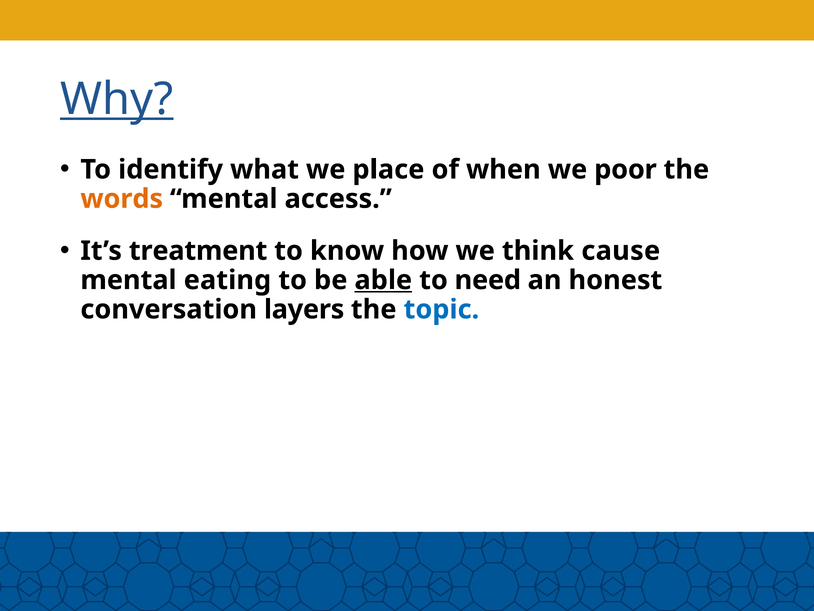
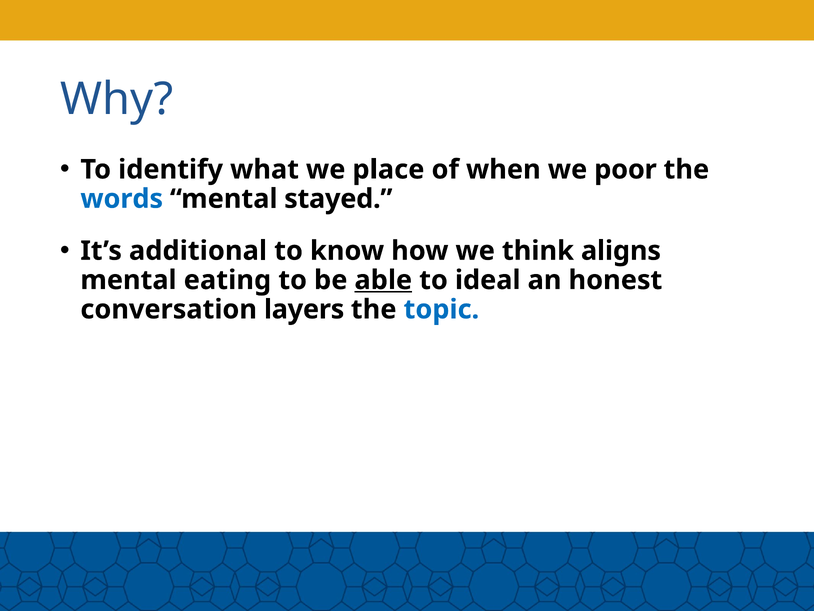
Why underline: present -> none
words colour: orange -> blue
access: access -> stayed
treatment: treatment -> additional
cause: cause -> aligns
need: need -> ideal
